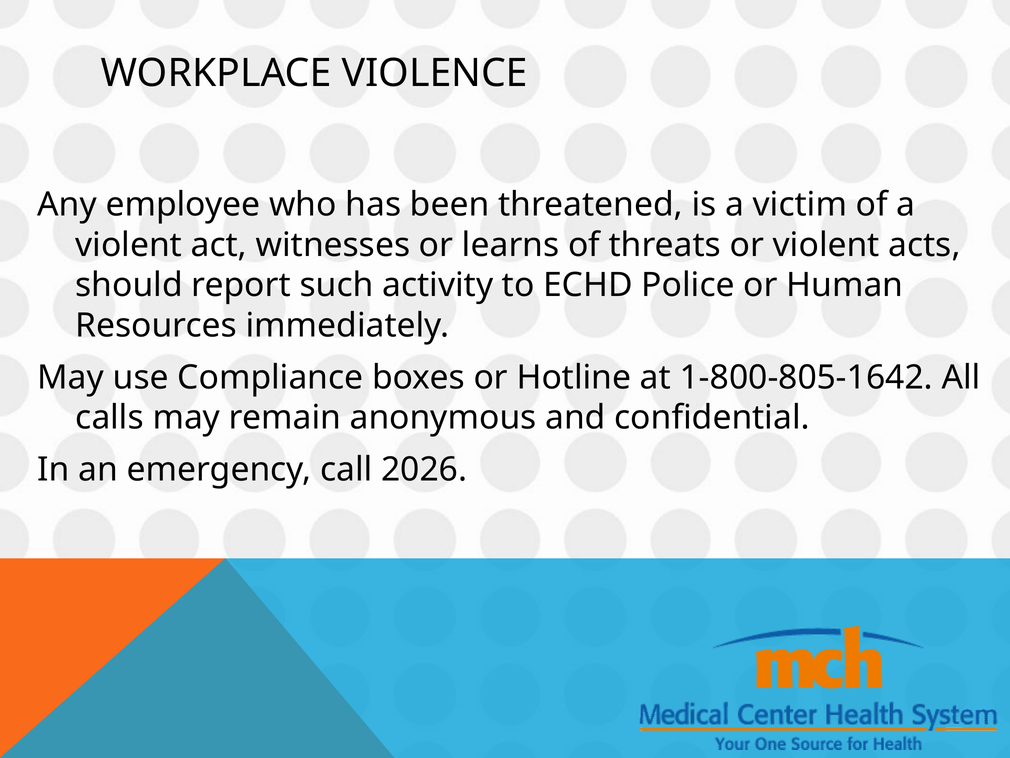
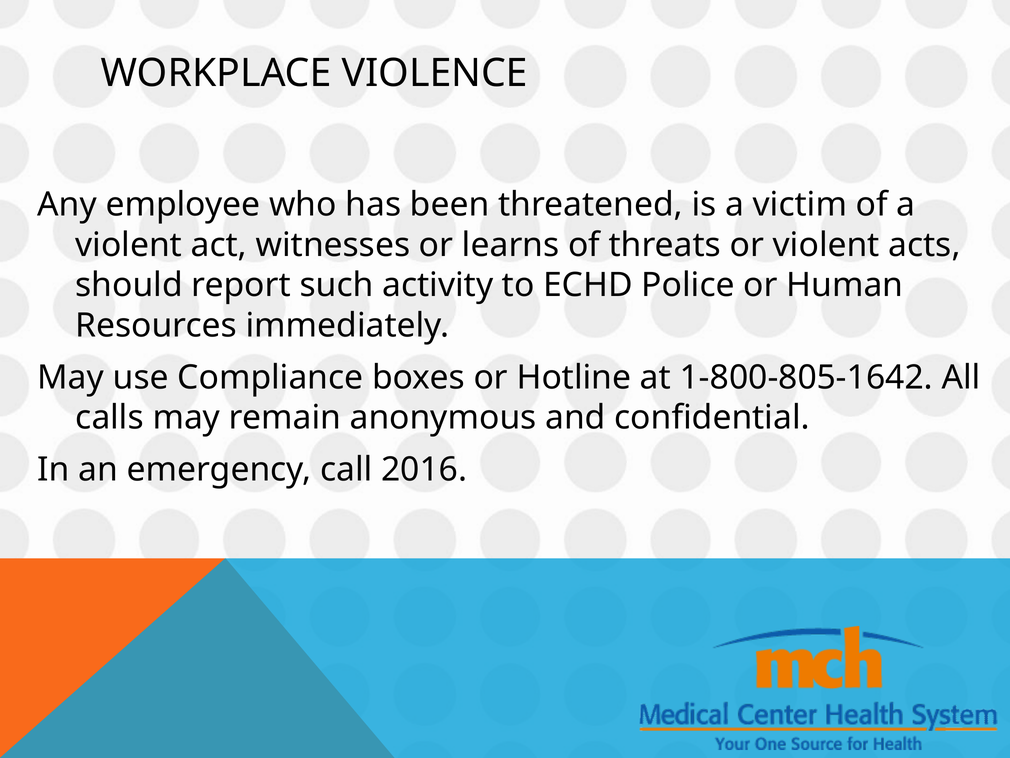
2026: 2026 -> 2016
